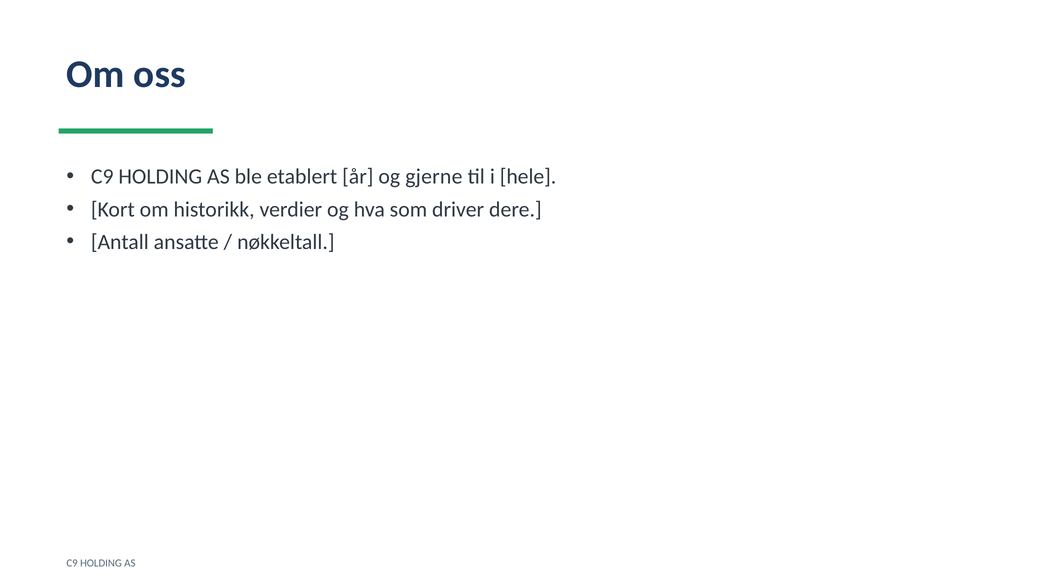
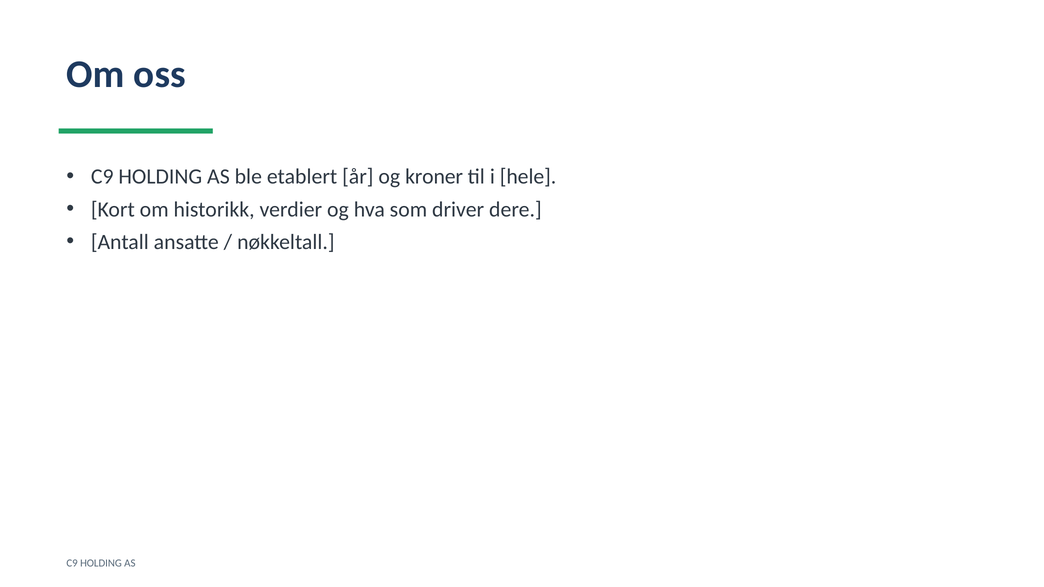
gjerne: gjerne -> kroner
